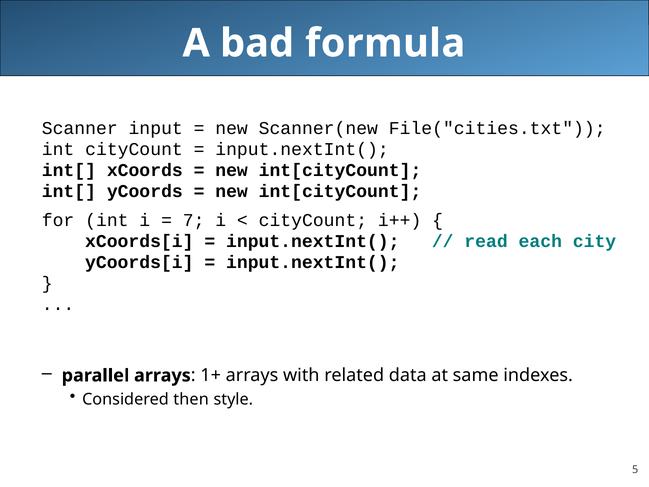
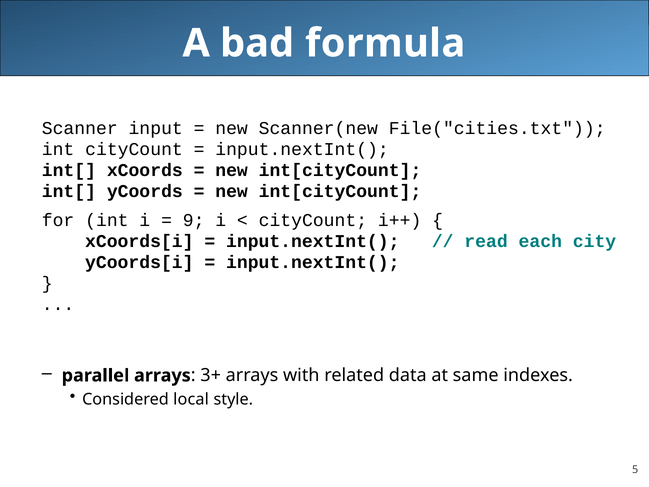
7: 7 -> 9
1+: 1+ -> 3+
then: then -> local
